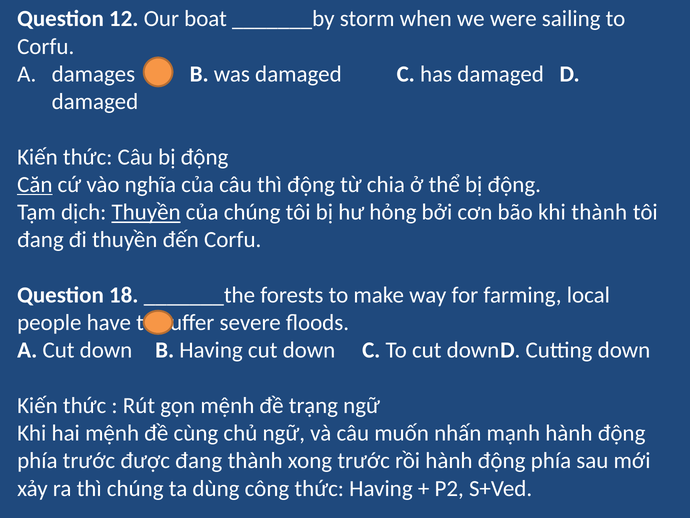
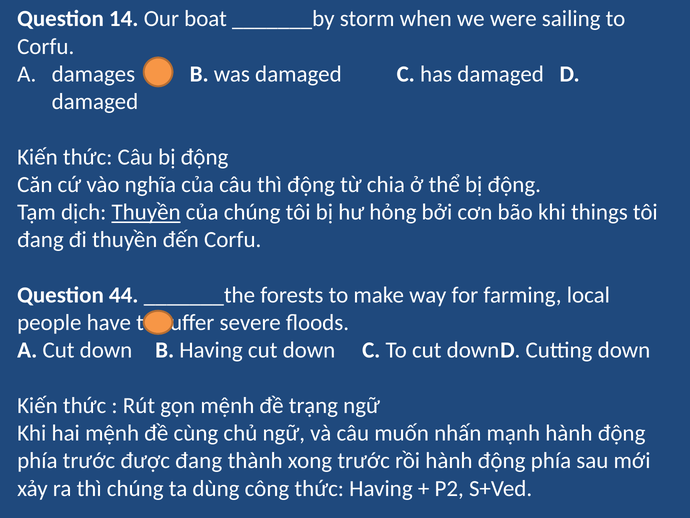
12: 12 -> 14
Căn underline: present -> none
khi thành: thành -> things
18: 18 -> 44
